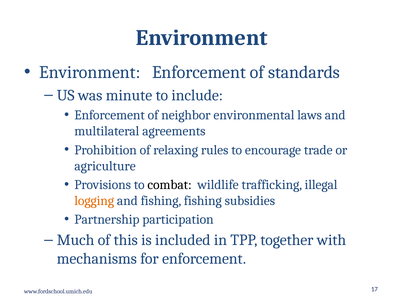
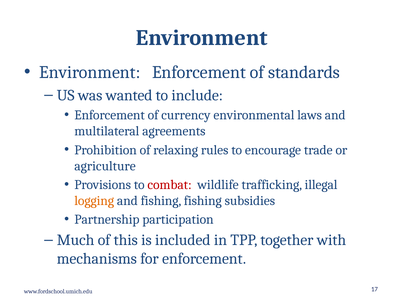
minute: minute -> wanted
neighbor: neighbor -> currency
combat colour: black -> red
